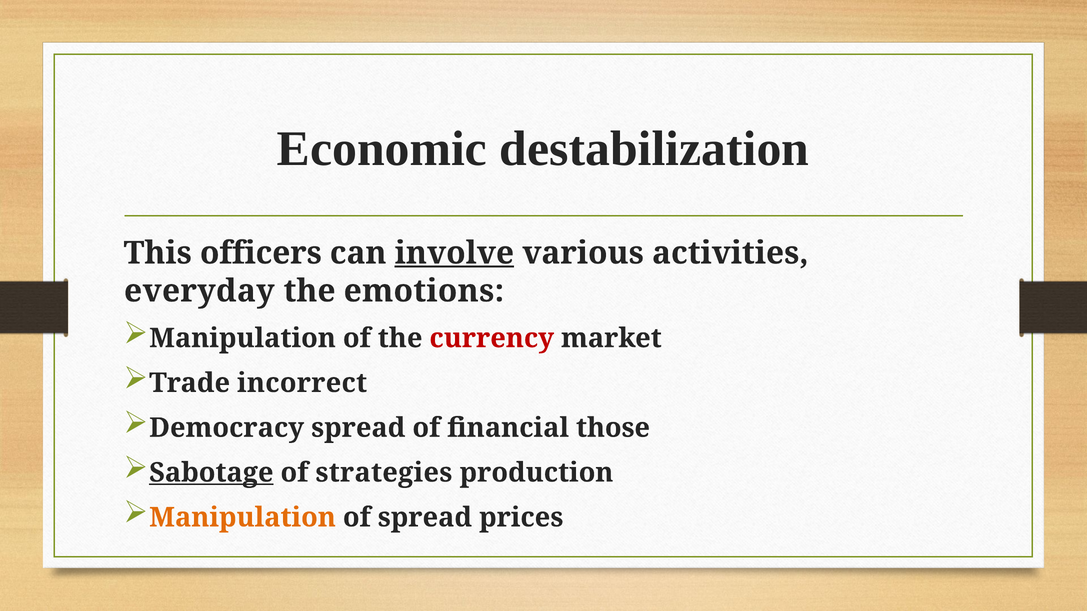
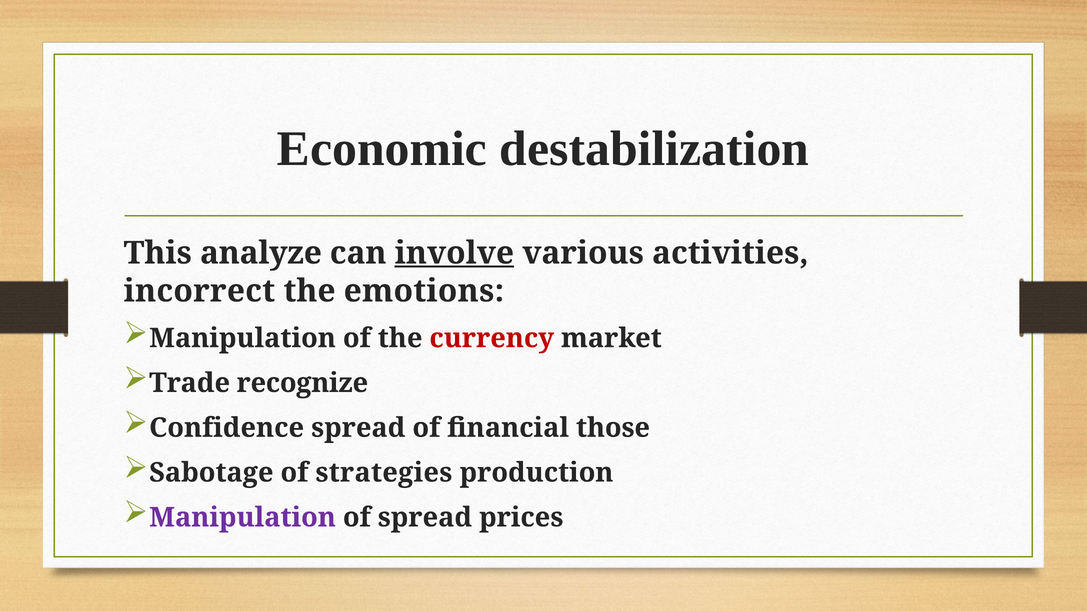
officers: officers -> analyze
everyday: everyday -> incorrect
incorrect: incorrect -> recognize
Democracy: Democracy -> Confidence
Sabotage underline: present -> none
Manipulation at (243, 518) colour: orange -> purple
